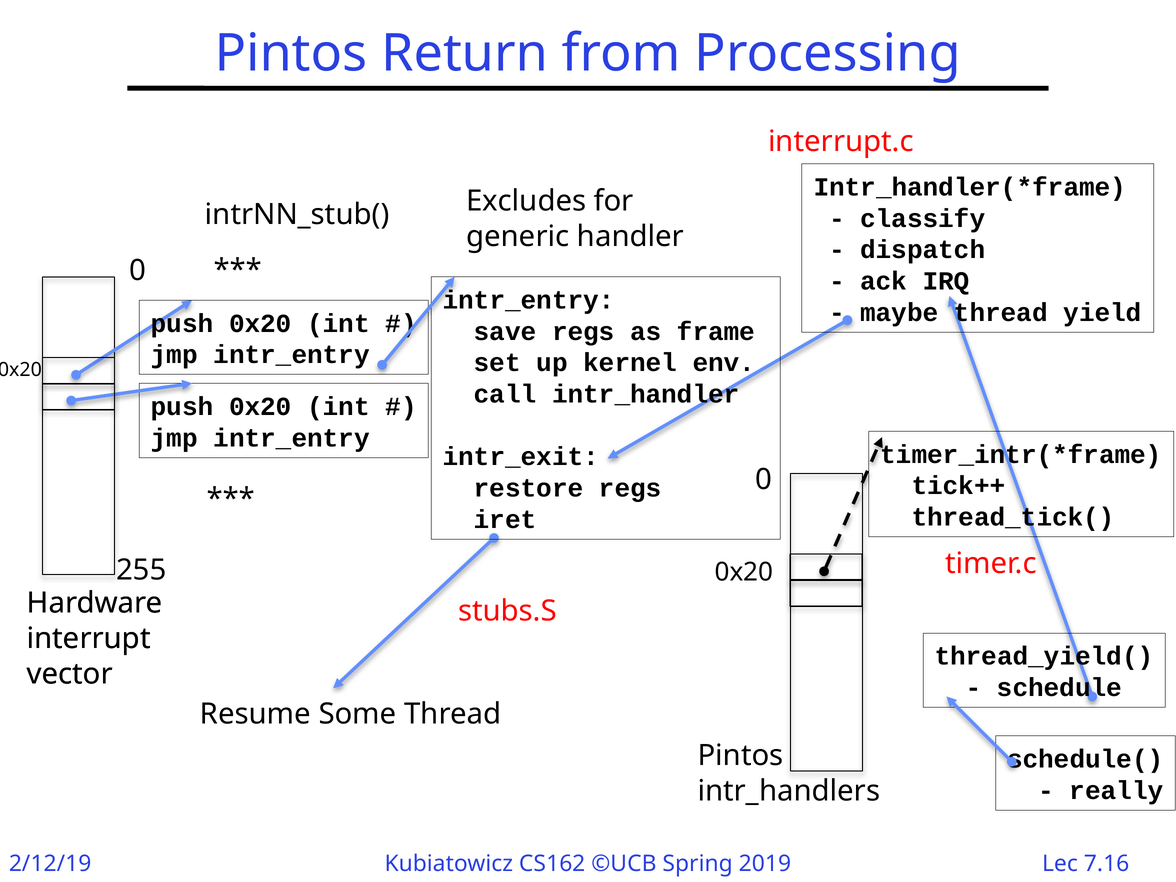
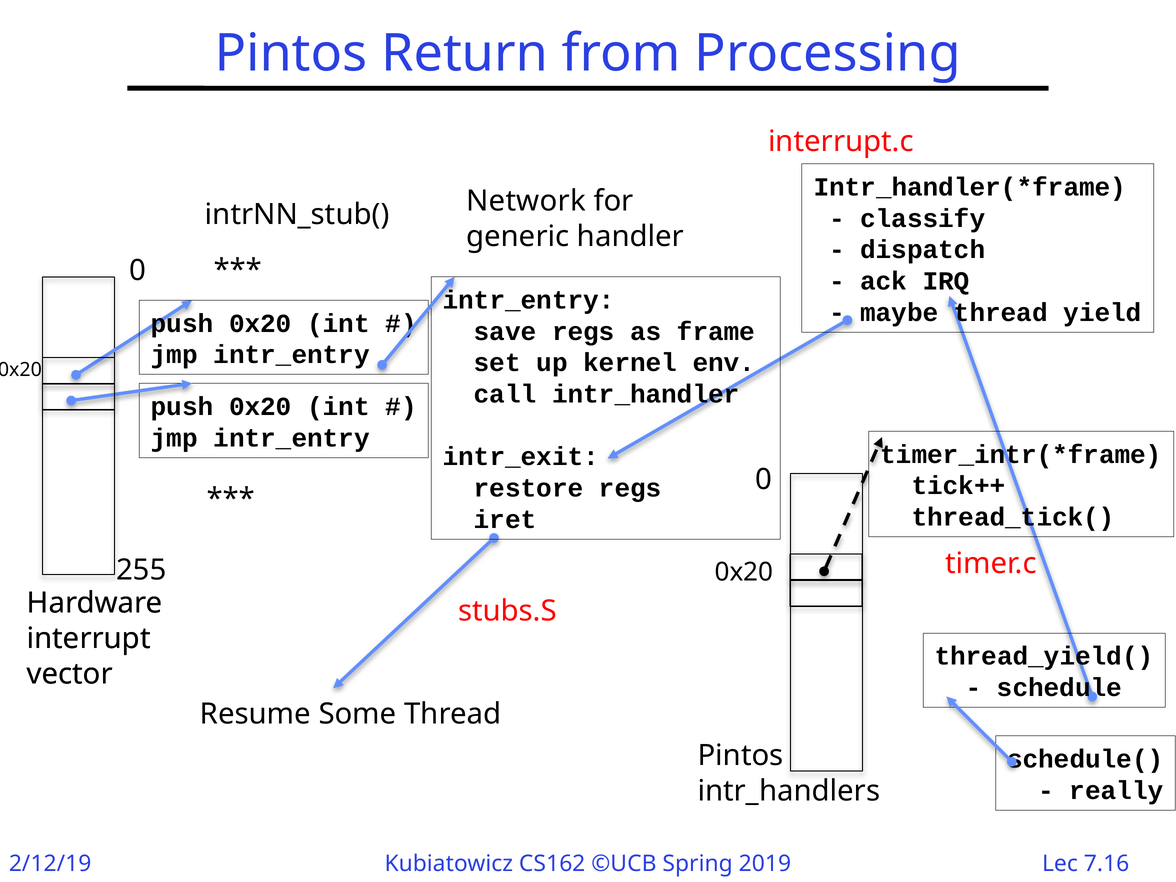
Excludes: Excludes -> Network
